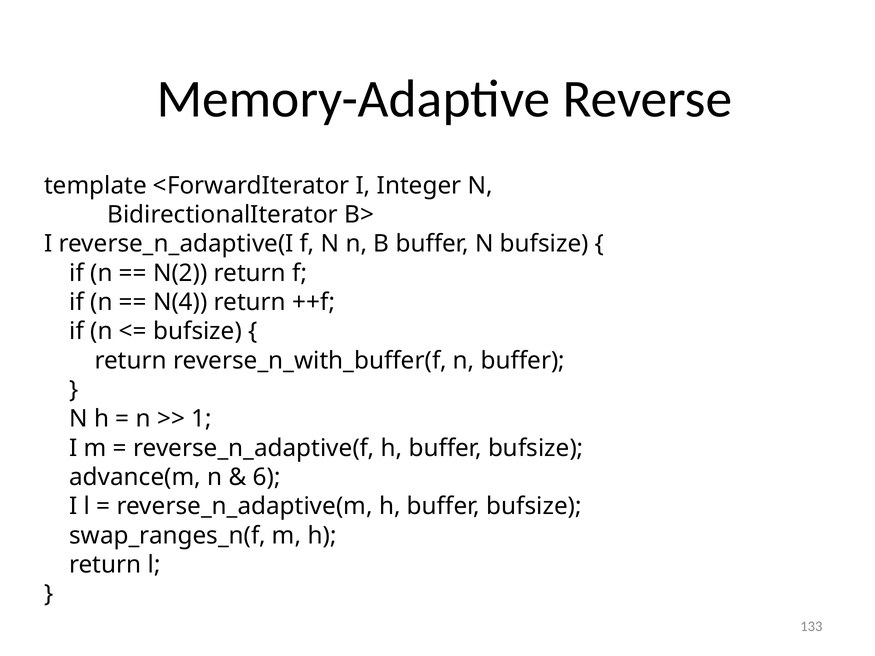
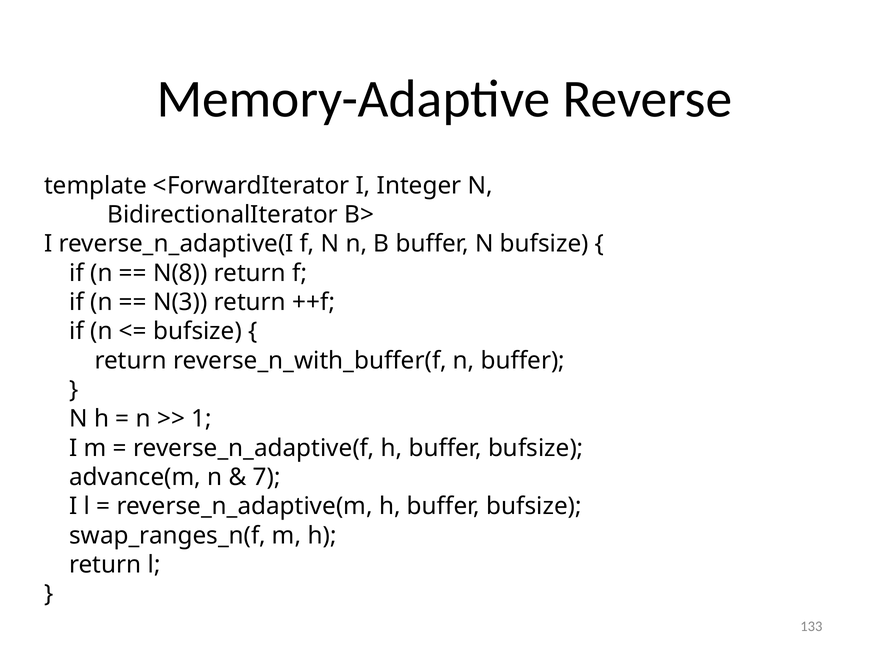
N(2: N(2 -> N(8
N(4: N(4 -> N(3
6: 6 -> 7
